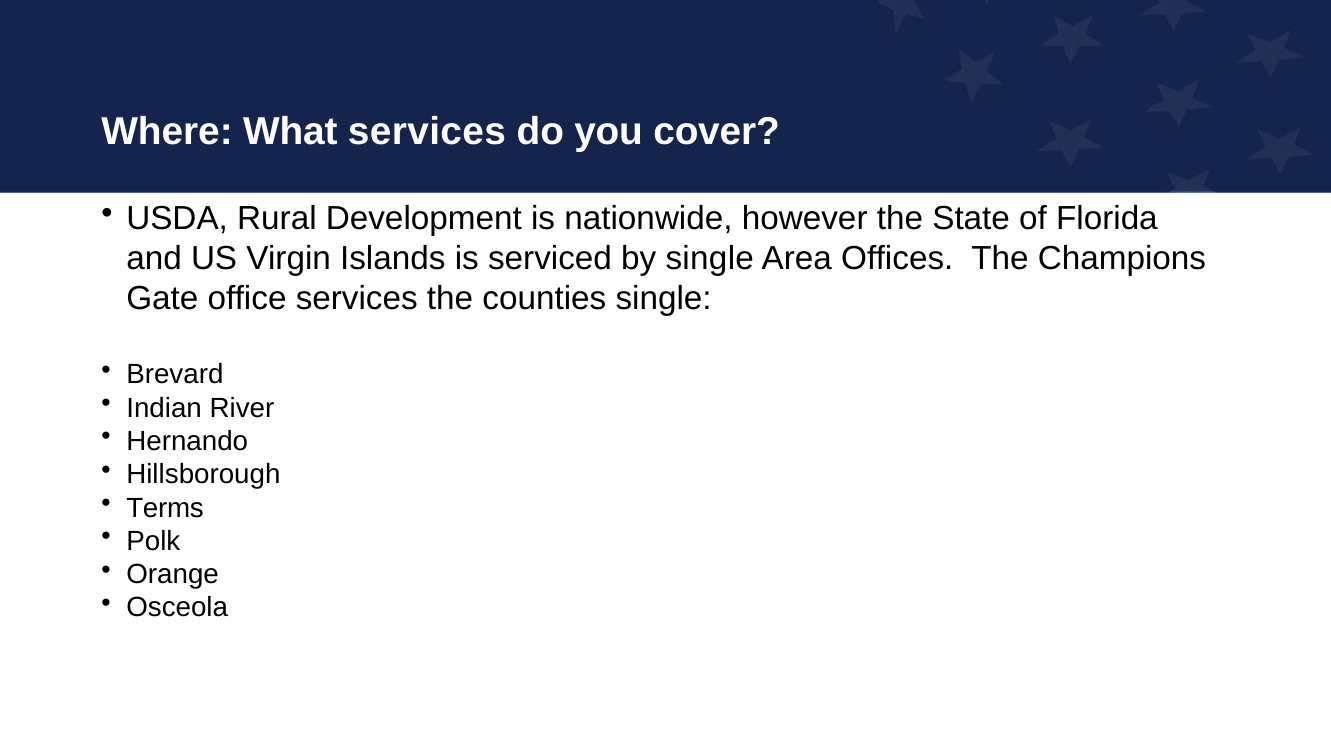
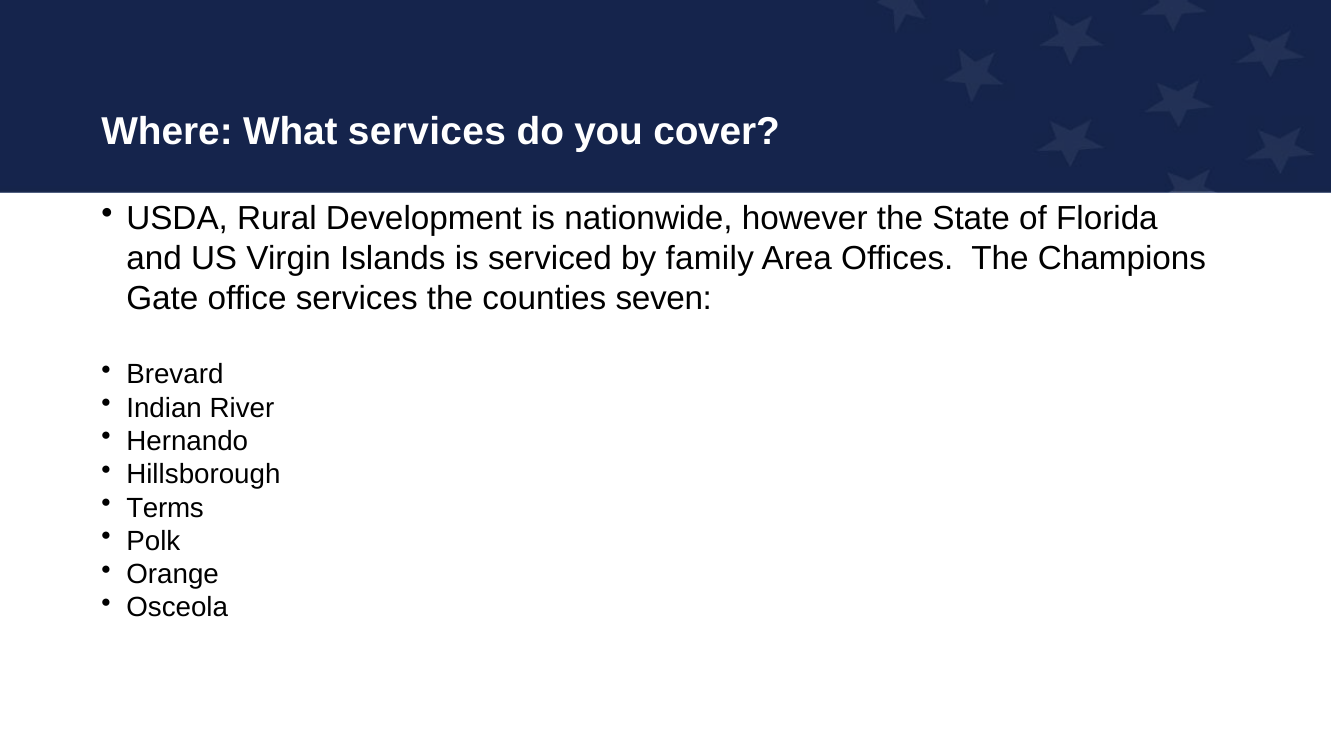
by single: single -> family
counties single: single -> seven
